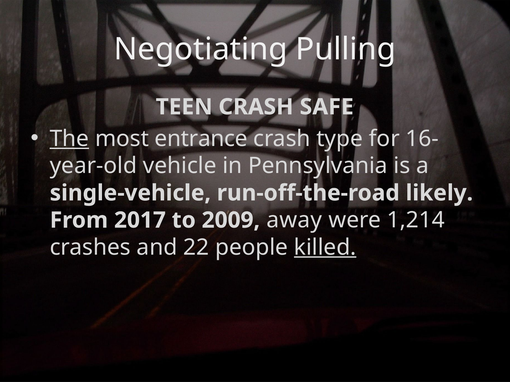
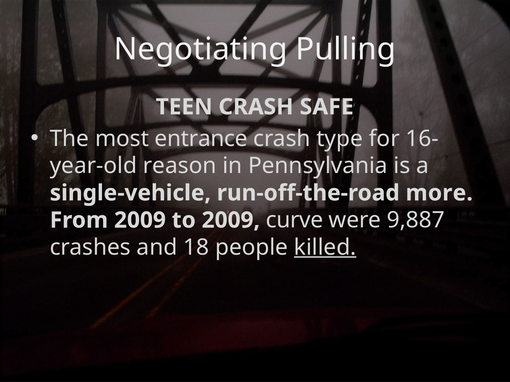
The underline: present -> none
vehicle: vehicle -> reason
likely: likely -> more
From 2017: 2017 -> 2009
away: away -> curve
1,214: 1,214 -> 9,887
22: 22 -> 18
